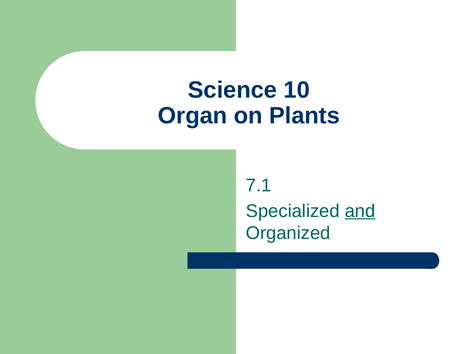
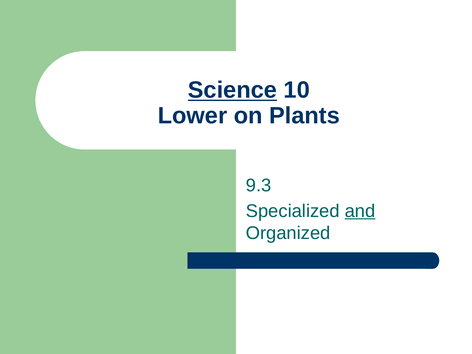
Science underline: none -> present
Organ: Organ -> Lower
7.1: 7.1 -> 9.3
